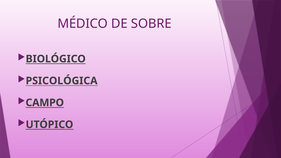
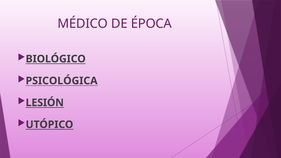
SOBRE: SOBRE -> ÉPOCA
CAMPO: CAMPO -> LESIÓN
